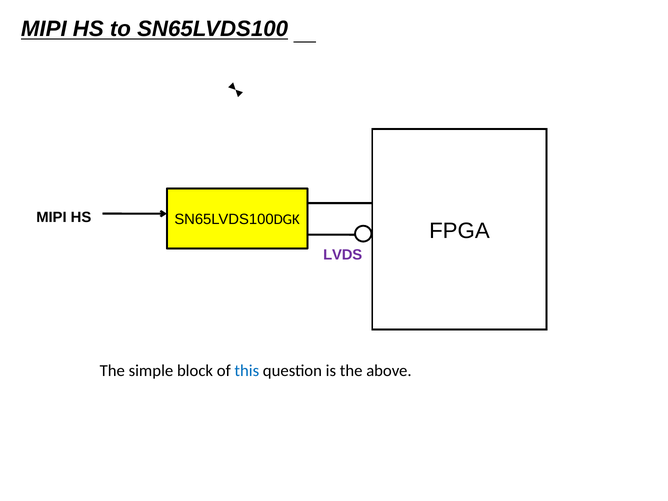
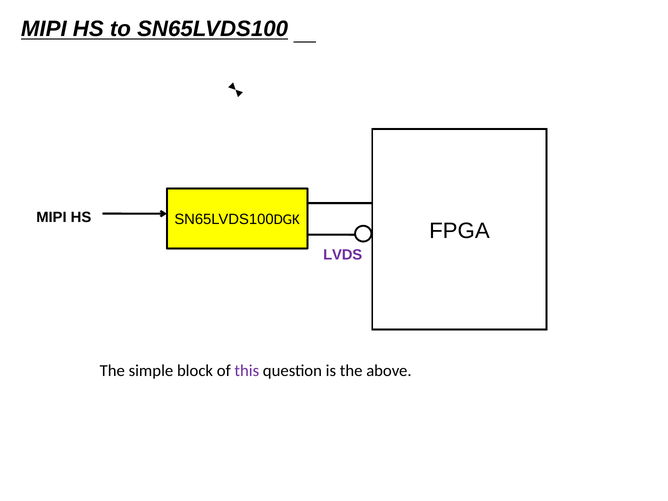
this colour: blue -> purple
